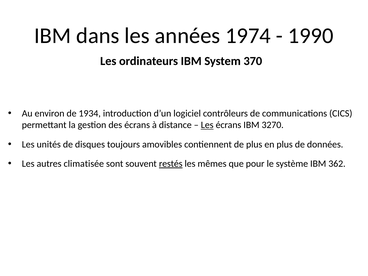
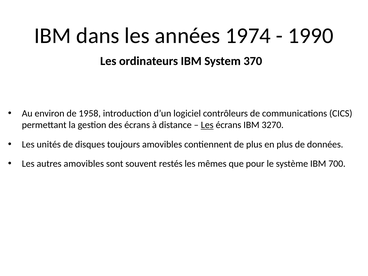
1934: 1934 -> 1958
autres climatisée: climatisée -> amovibles
restés underline: present -> none
362: 362 -> 700
